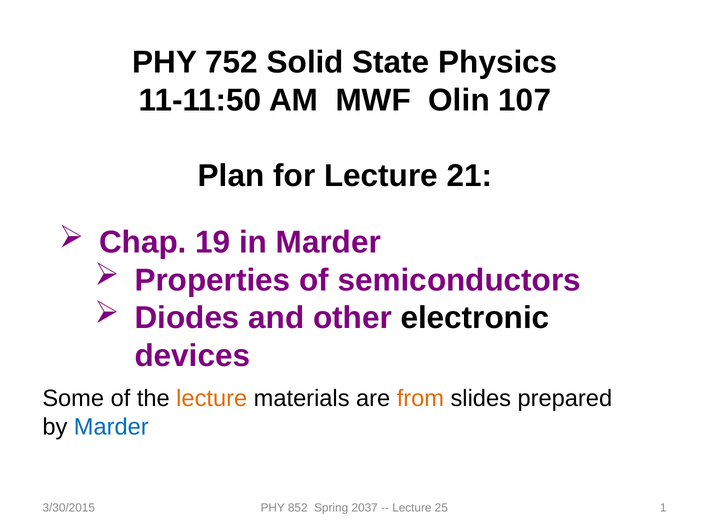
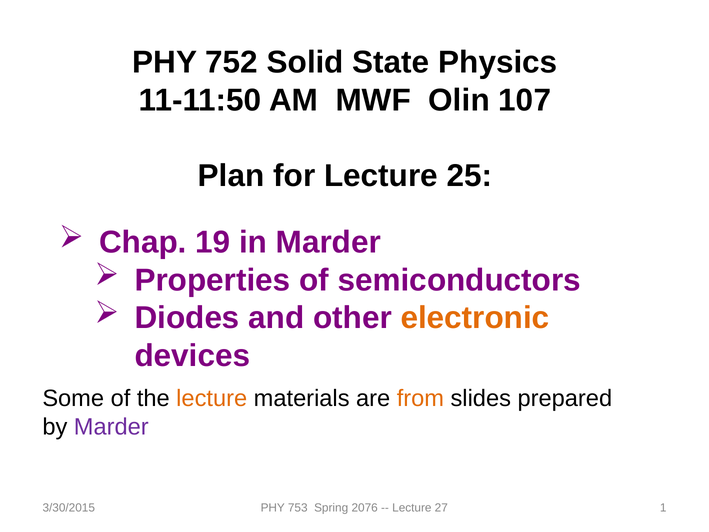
21: 21 -> 25
electronic colour: black -> orange
Marder at (111, 427) colour: blue -> purple
852: 852 -> 753
2037: 2037 -> 2076
25: 25 -> 27
